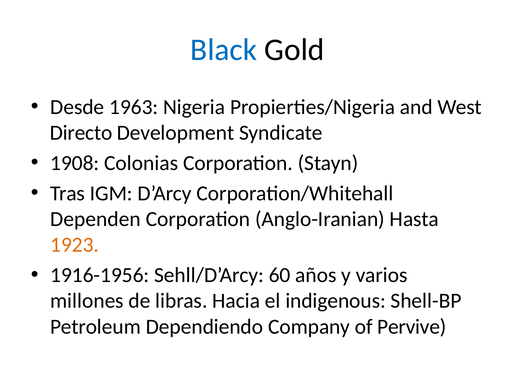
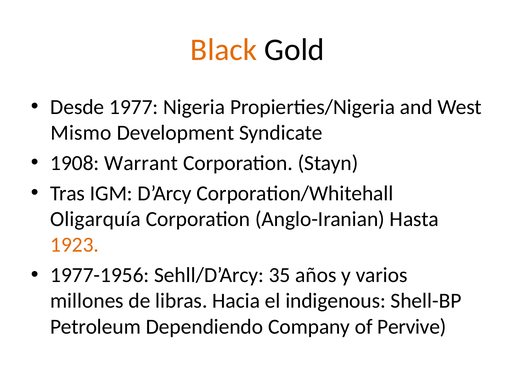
Black colour: blue -> orange
1963: 1963 -> 1977
Directo: Directo -> Mismo
Colonias: Colonias -> Warrant
Dependen: Dependen -> Oligarquía
1916-1956: 1916-1956 -> 1977-1956
60: 60 -> 35
